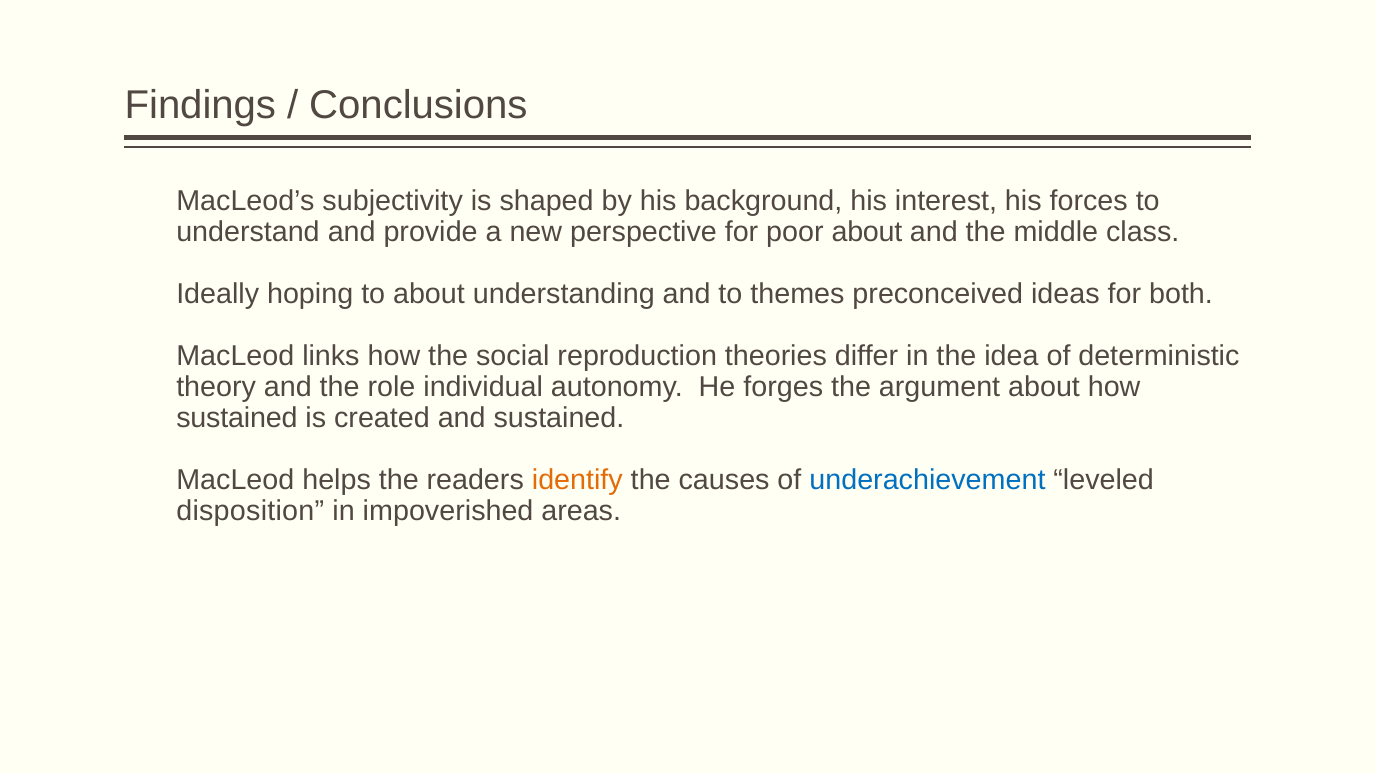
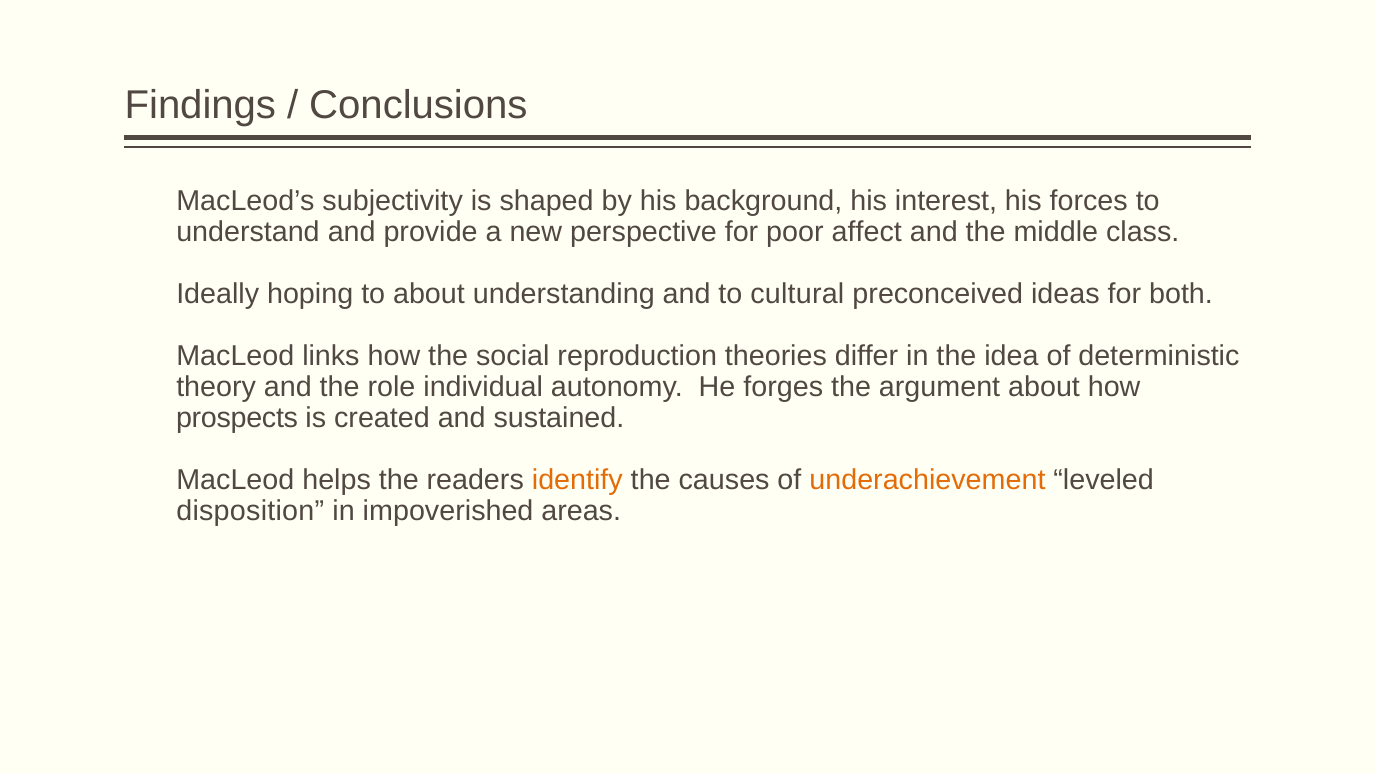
poor about: about -> affect
themes: themes -> cultural
sustained at (237, 418): sustained -> prospects
underachievement colour: blue -> orange
